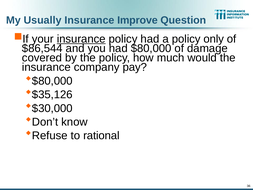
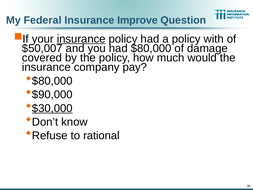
Usually: Usually -> Federal
only: only -> with
$86,544: $86,544 -> $50,007
$35,126: $35,126 -> $90,000
$30,000 underline: none -> present
